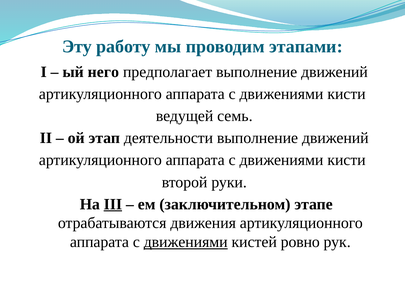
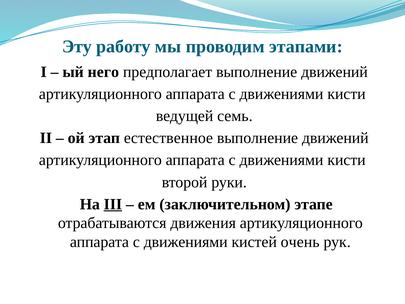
деятельности: деятельности -> естественное
движениями at (186, 242) underline: present -> none
ровно: ровно -> очень
